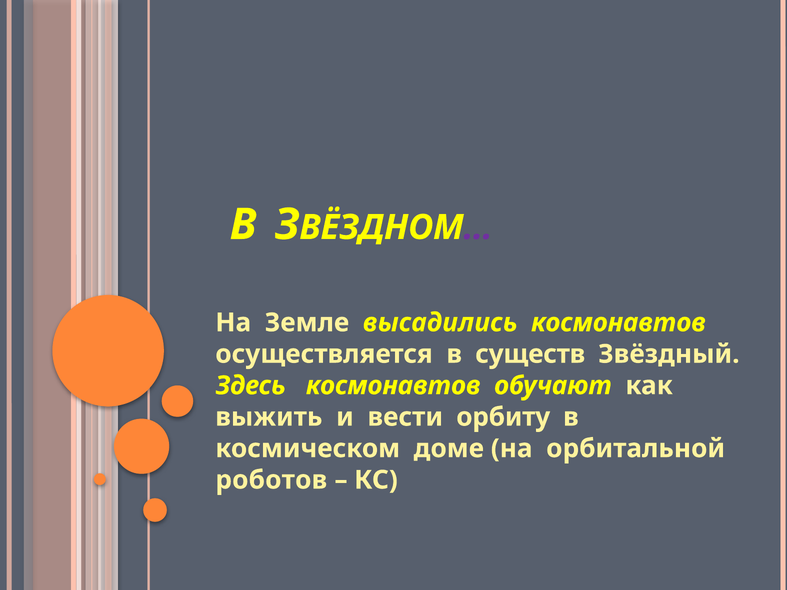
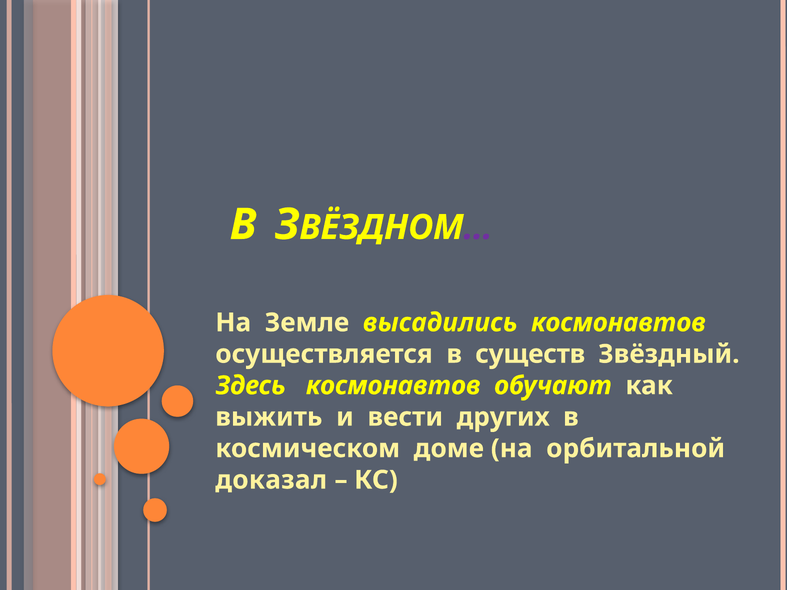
орбиту: орбиту -> других
роботов: роботов -> доказал
